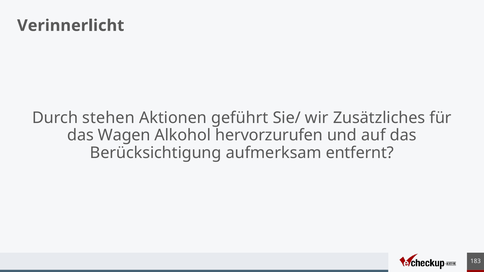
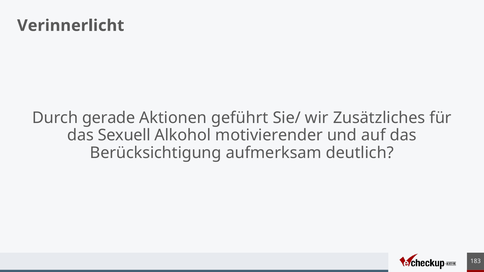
stehen: stehen -> gerade
Wagen: Wagen -> Sexuell
hervorzurufen: hervorzurufen -> motivierender
entfernt: entfernt -> deutlich
